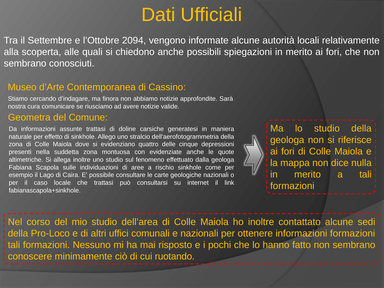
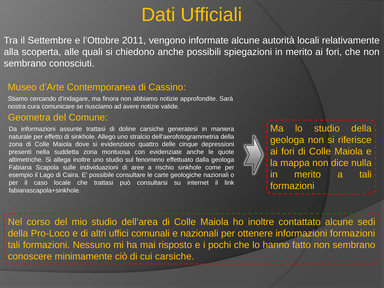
2094: 2094 -> 2011
cui ruotando: ruotando -> carsiche
